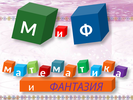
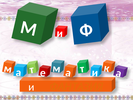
ФАНТАЗИЯ colour: purple -> orange
